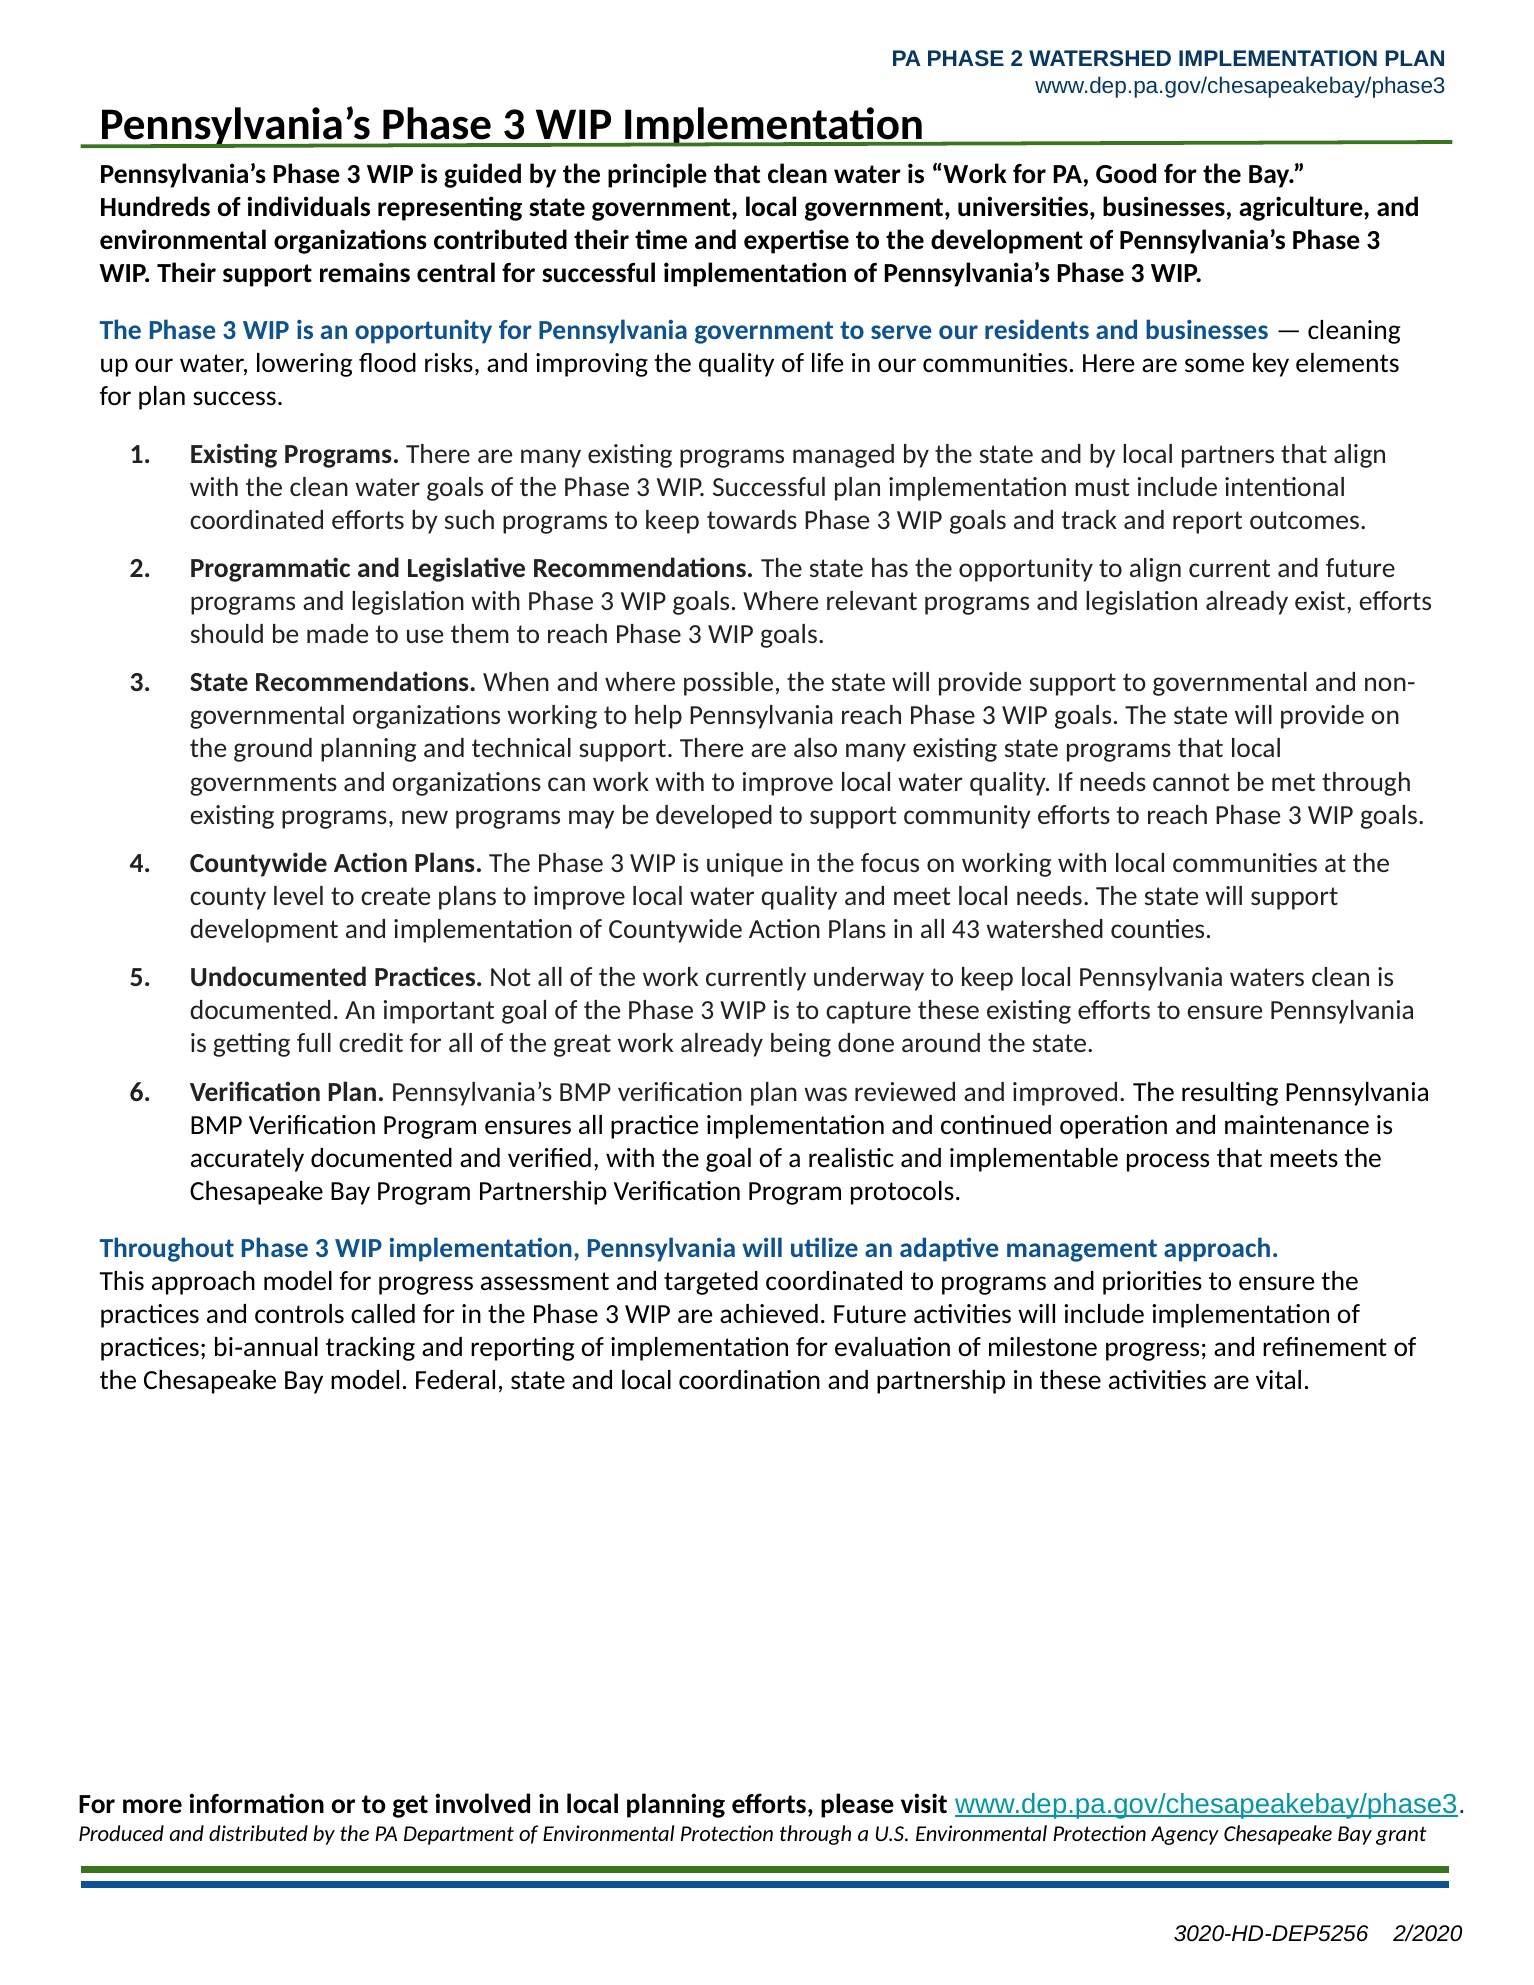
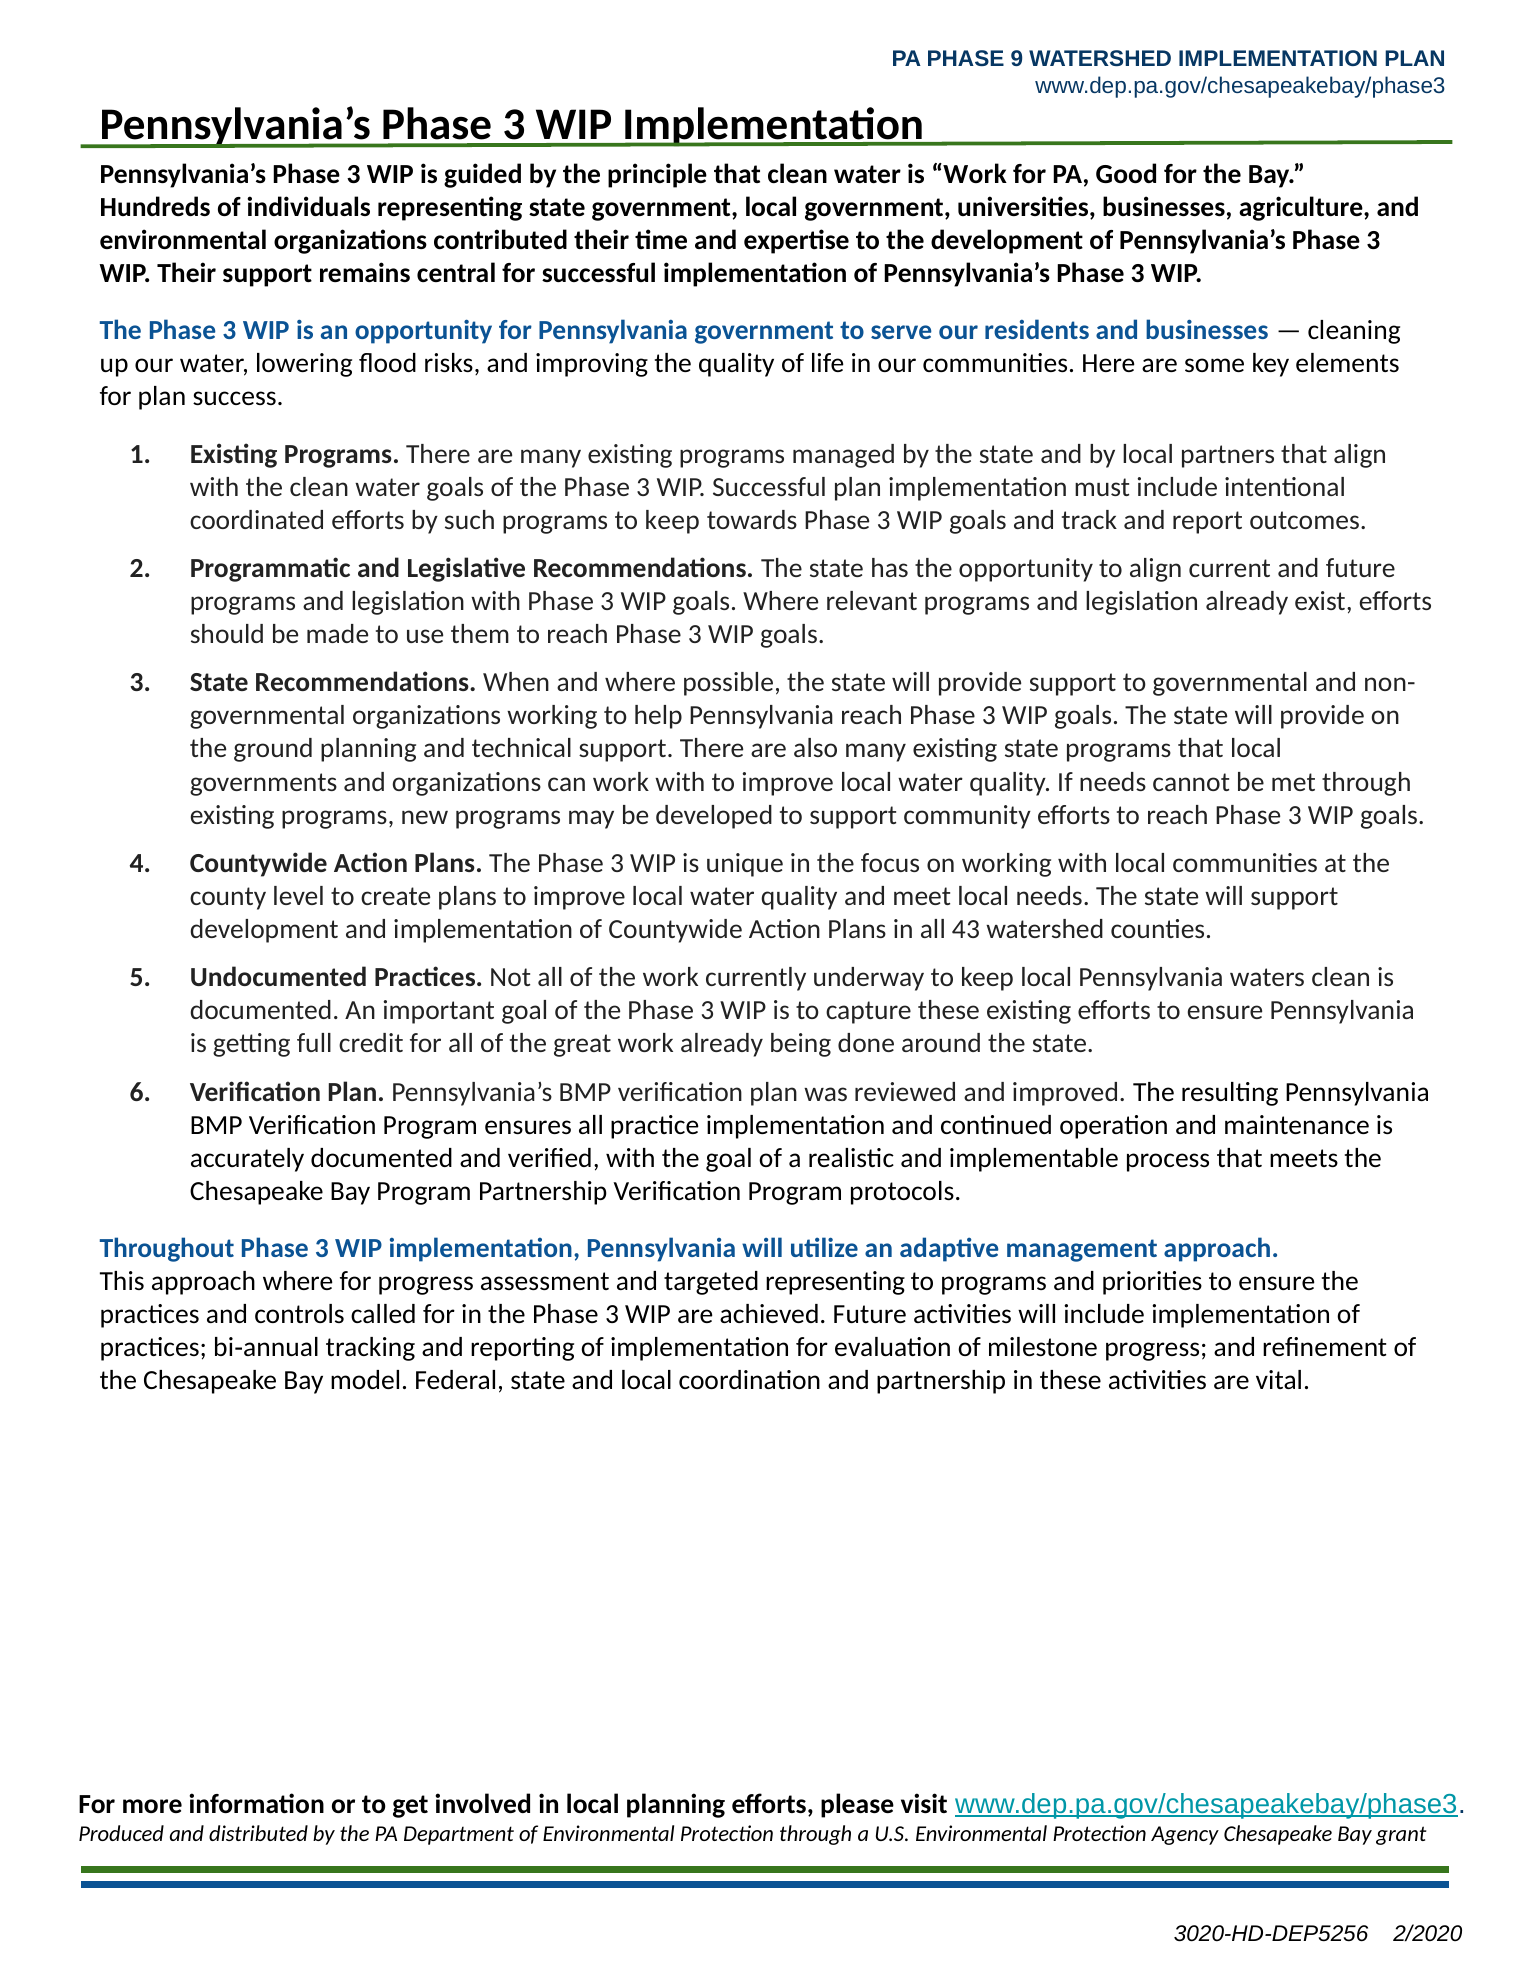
PHASE 2: 2 -> 9
approach model: model -> where
targeted coordinated: coordinated -> representing
